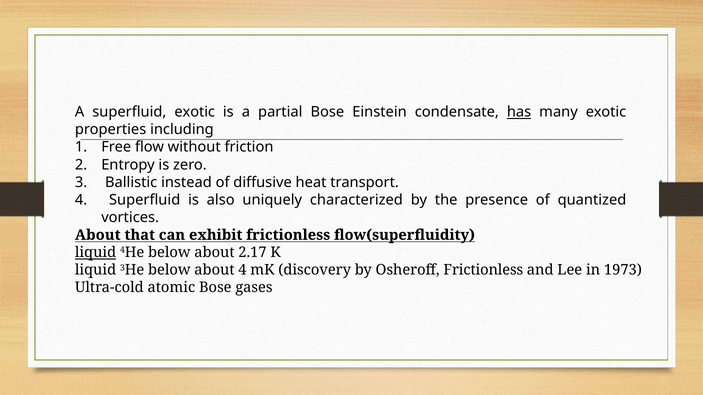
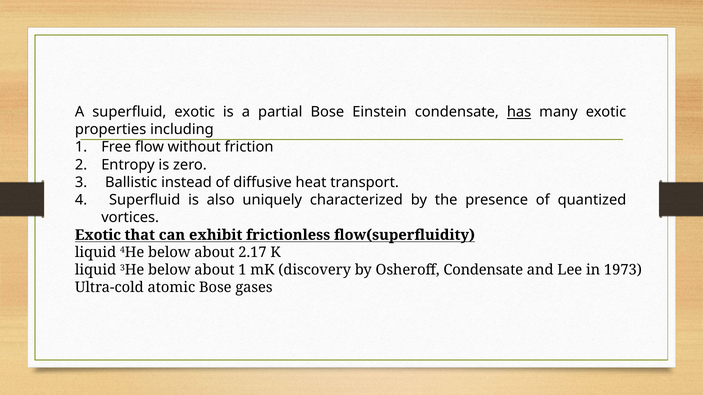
About at (98, 235): About -> Exotic
liquid at (96, 253) underline: present -> none
about 4: 4 -> 1
Osheroff Frictionless: Frictionless -> Condensate
